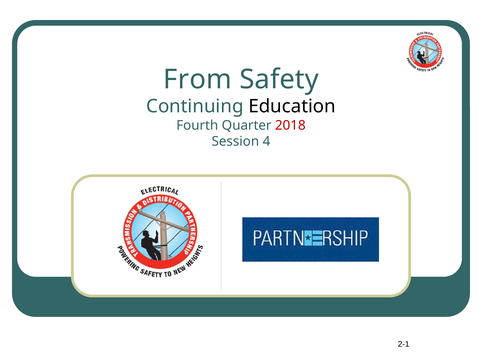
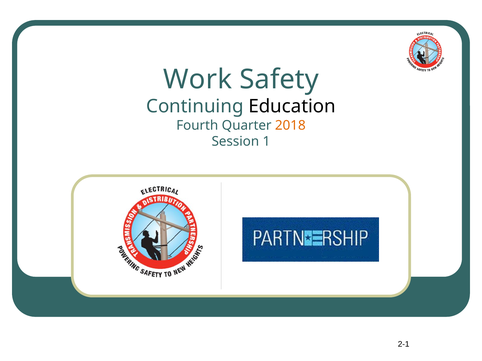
From: From -> Work
2018 colour: red -> orange
4: 4 -> 1
